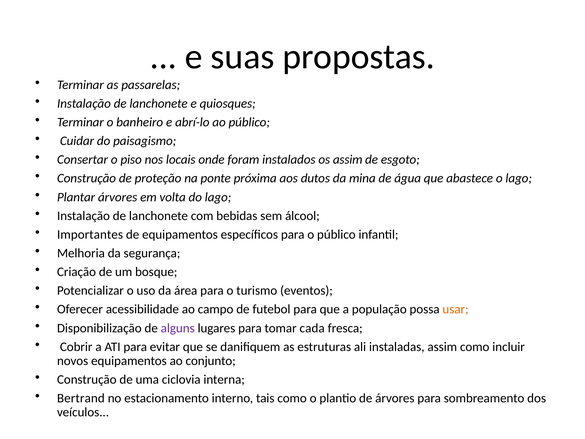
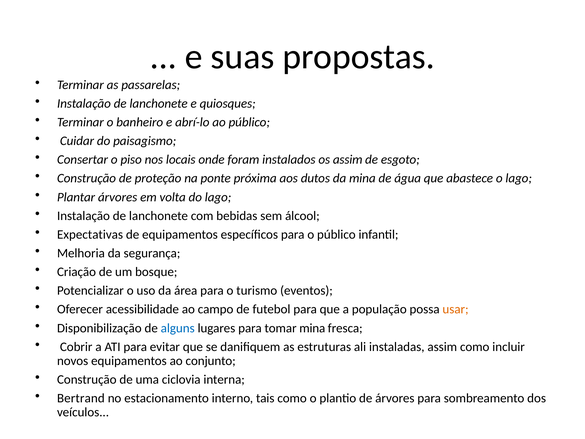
Importantes: Importantes -> Expectativas
alguns colour: purple -> blue
tomar cada: cada -> mina
